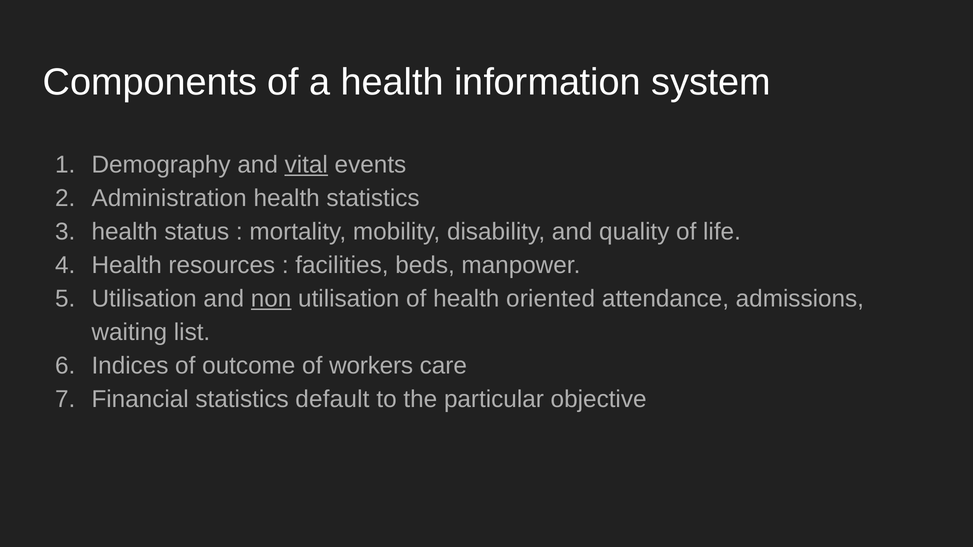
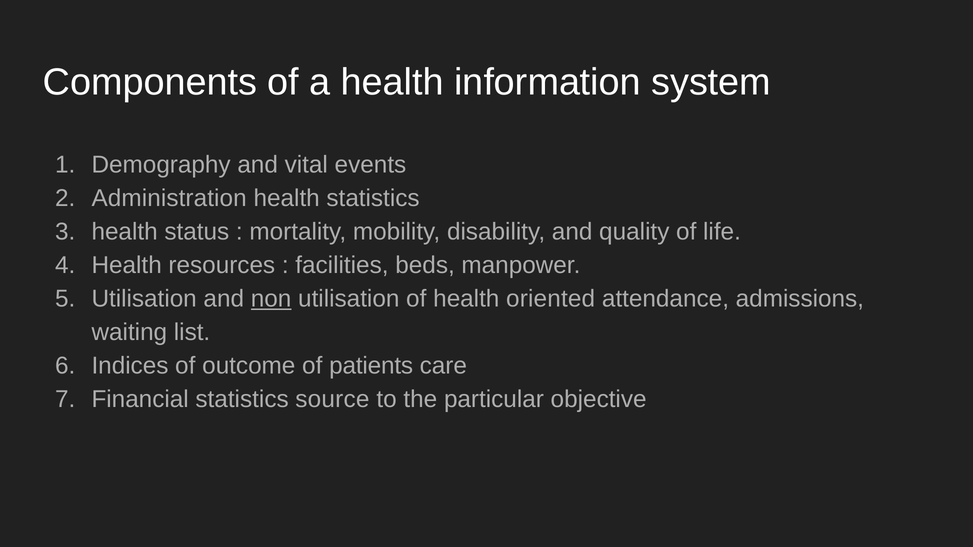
vital underline: present -> none
workers: workers -> patients
default: default -> source
